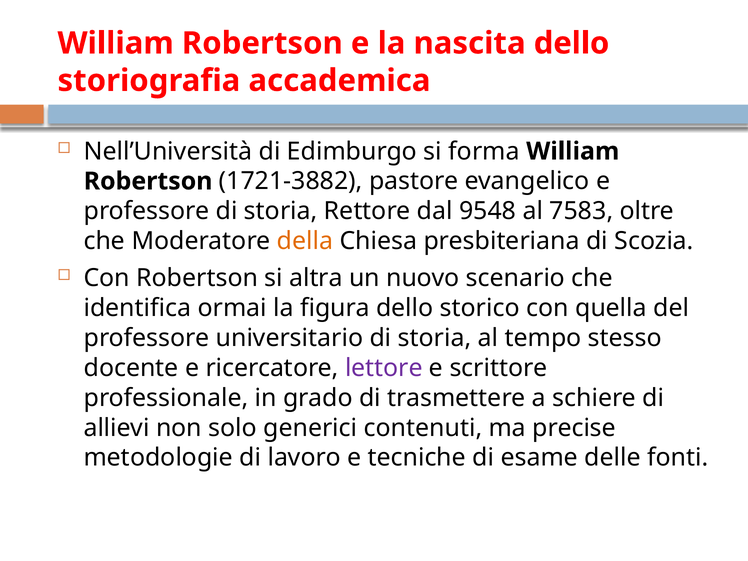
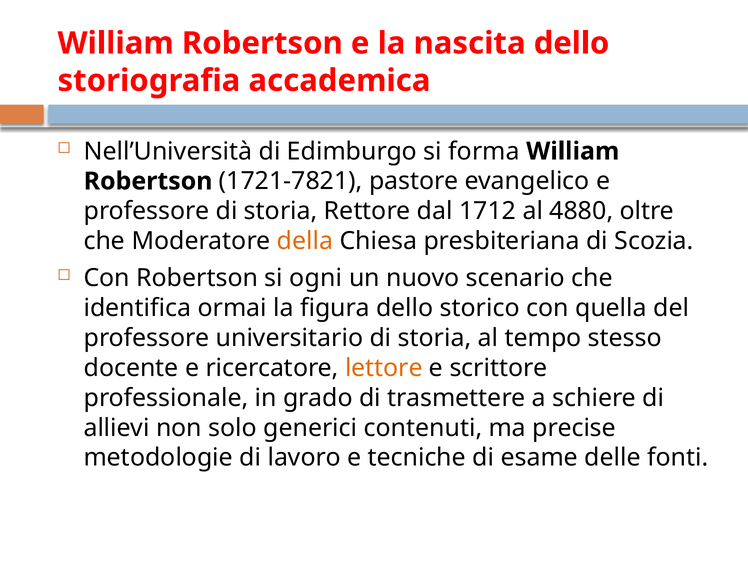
1721-3882: 1721-3882 -> 1721-7821
9548: 9548 -> 1712
7583: 7583 -> 4880
altra: altra -> ogni
lettore colour: purple -> orange
